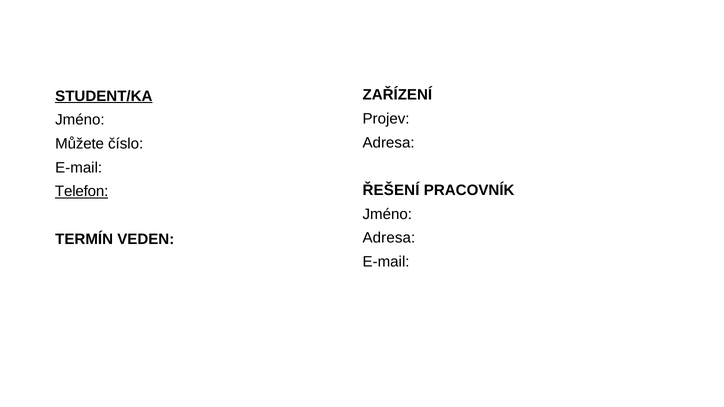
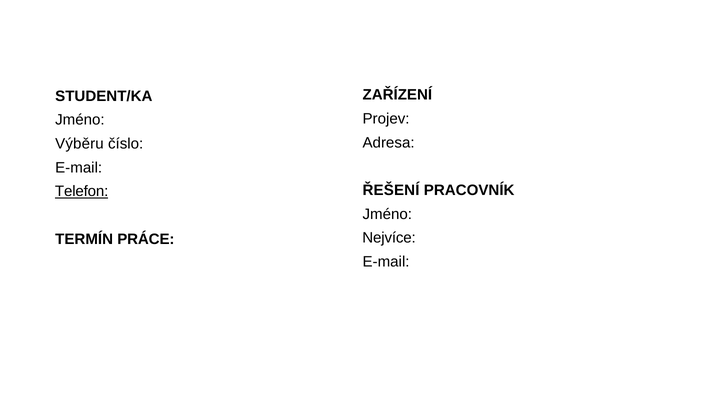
STUDENT/KA underline: present -> none
Můžete: Můžete -> Výběru
Adresa at (389, 238): Adresa -> Nejvíce
VEDEN: VEDEN -> PRÁCE
